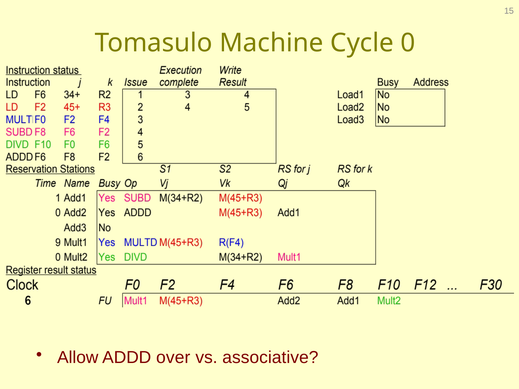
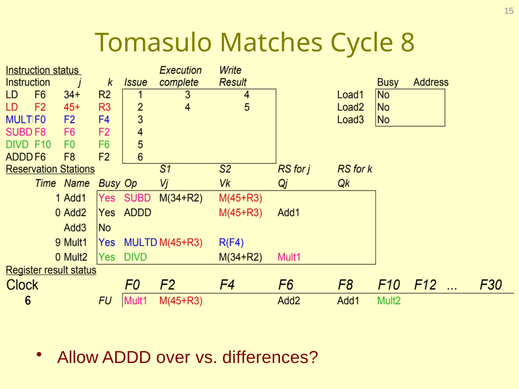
Machine: Machine -> Matches
0: 0 -> 8
associative: associative -> differences
